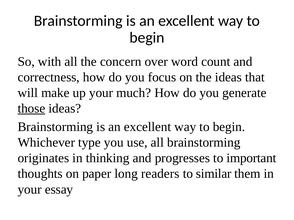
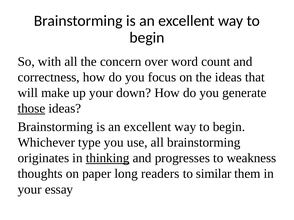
much: much -> down
thinking underline: none -> present
important: important -> weakness
